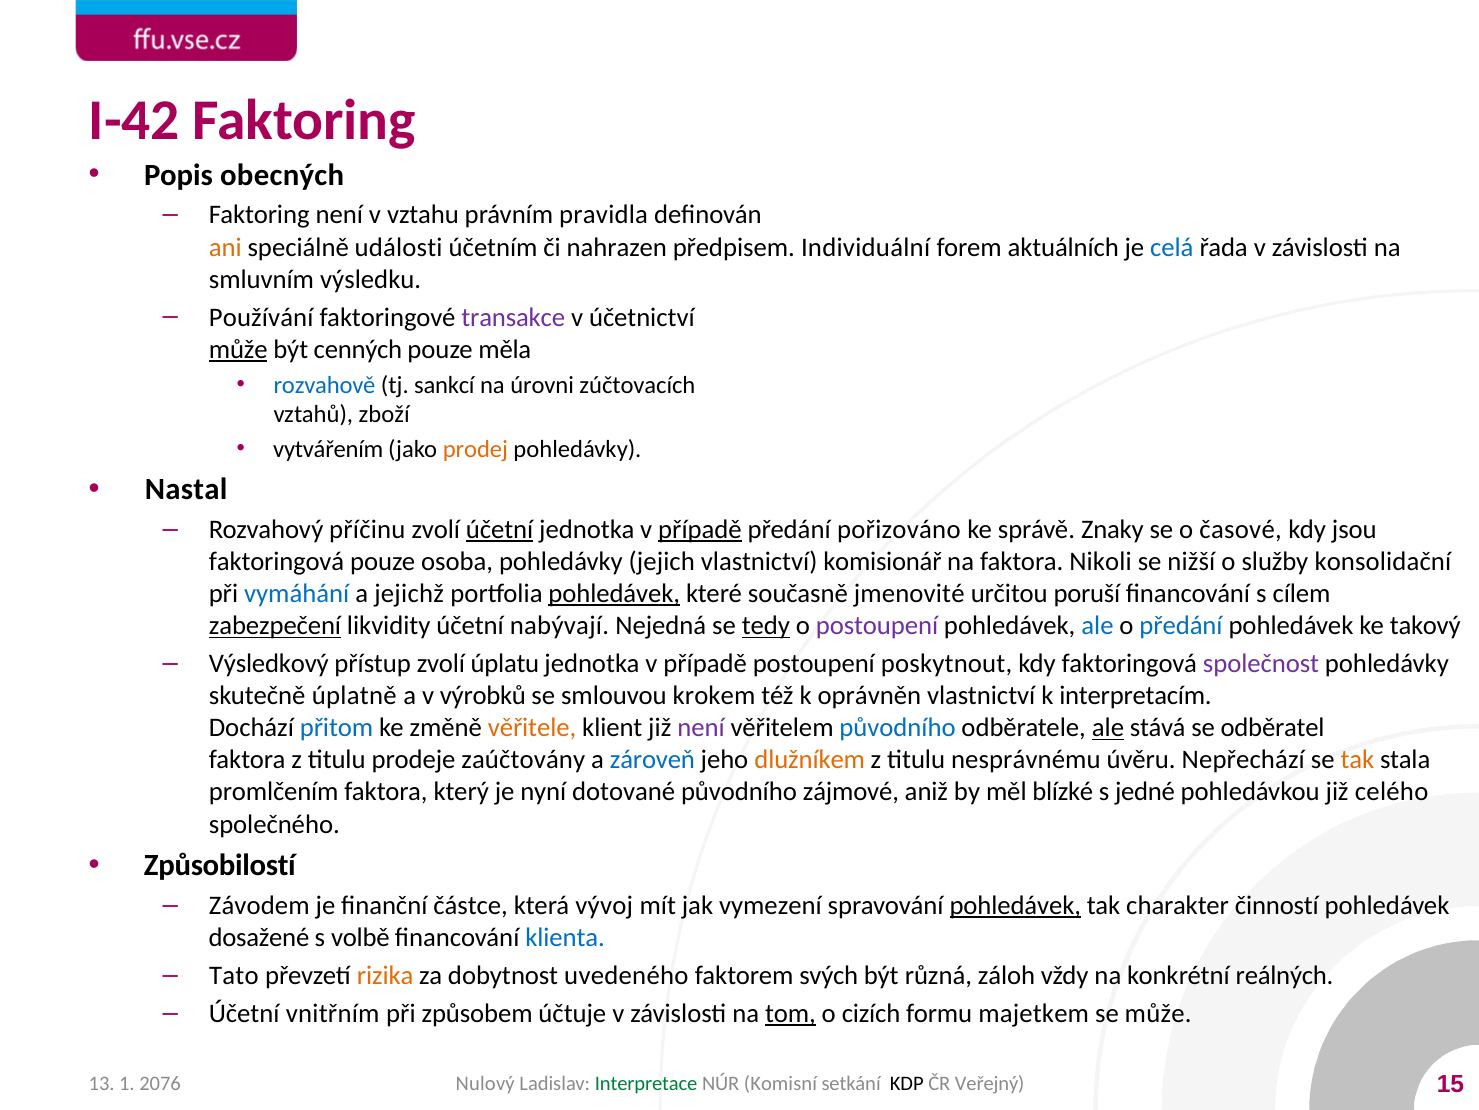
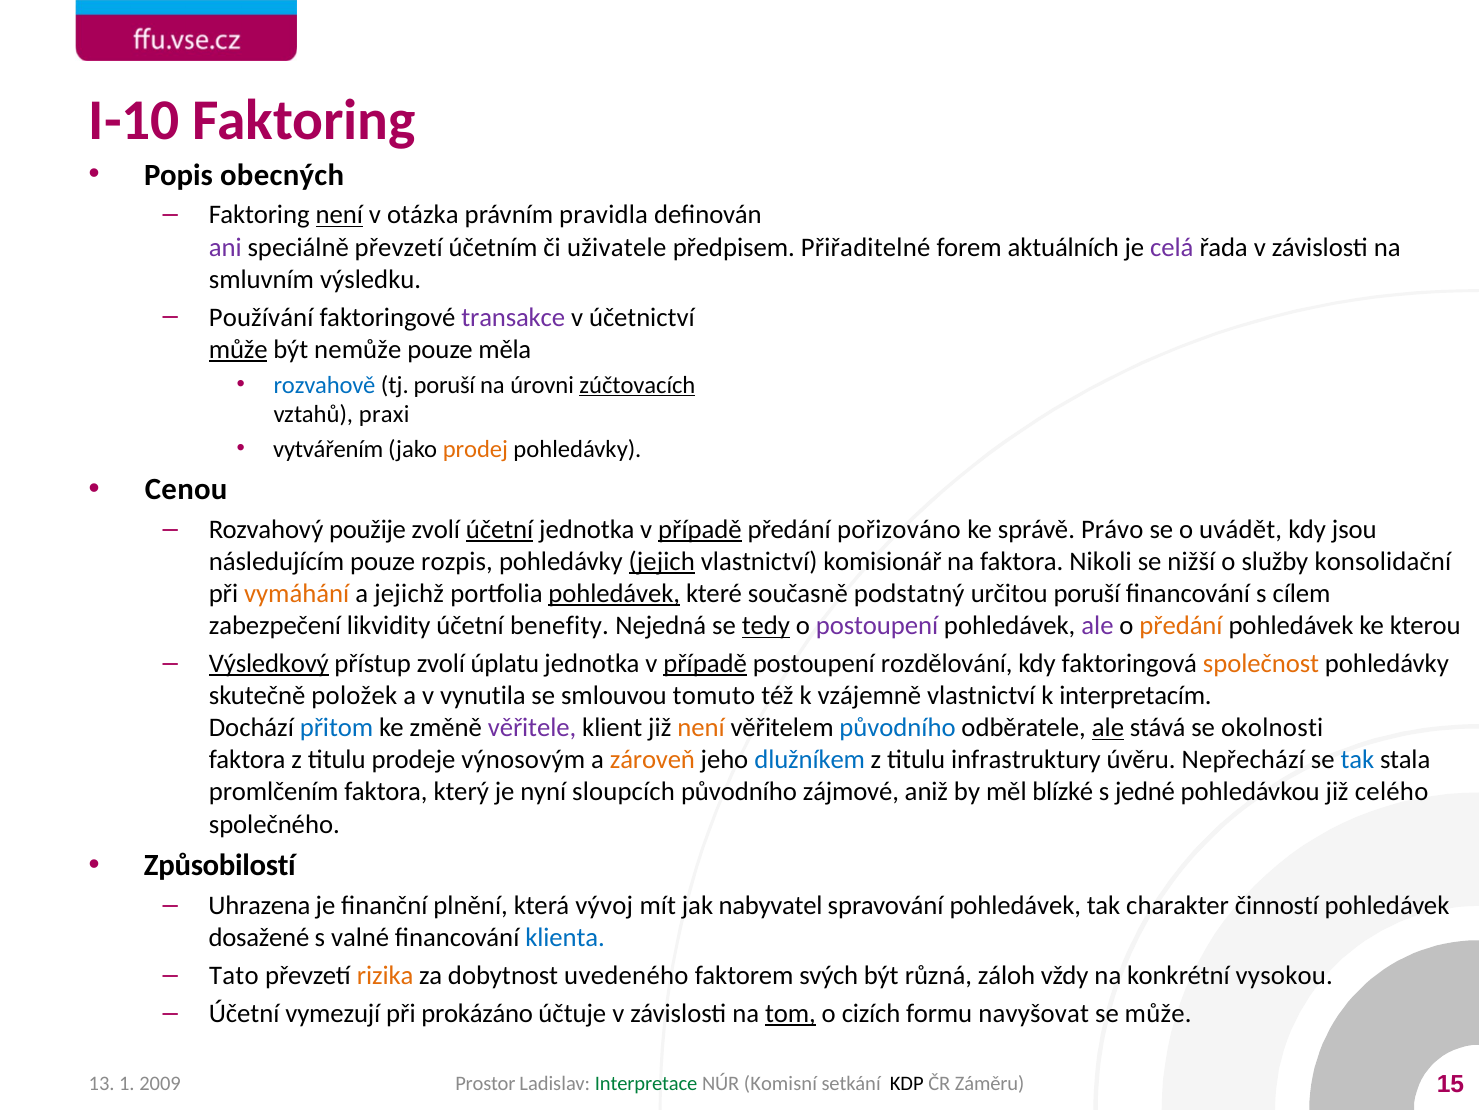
I-42: I-42 -> I-10
není at (339, 215) underline: none -> present
vztahu: vztahu -> otázka
ani colour: orange -> purple
speciálně události: události -> převzetí
nahrazen: nahrazen -> uživatele
Individuální: Individuální -> Přiřaditelné
celá colour: blue -> purple
cenných: cenných -> nemůže
tj sankcí: sankcí -> poruší
zúčtovacích underline: none -> present
zboží: zboží -> praxi
Nastal: Nastal -> Cenou
příčinu: příčinu -> použije
Znaky: Znaky -> Právo
časové: časové -> uvádět
faktoringová at (277, 561): faktoringová -> následujícím
osoba: osoba -> rozpis
jejich underline: none -> present
vymáhání colour: blue -> orange
jmenovité: jmenovité -> podstatný
zabezpečení underline: present -> none
nabývají: nabývají -> benefity
ale at (1097, 625) colour: blue -> purple
předání at (1181, 625) colour: blue -> orange
takový: takový -> kterou
Výsledkový underline: none -> present
případě at (705, 663) underline: none -> present
poskytnout: poskytnout -> rozdělování
společnost colour: purple -> orange
úplatně: úplatně -> položek
výrobků: výrobků -> vynutila
krokem: krokem -> tomuto
oprávněn: oprávněn -> vzájemně
věřitele colour: orange -> purple
není at (701, 727) colour: purple -> orange
odběratel: odběratel -> okolnosti
zaúčtovány: zaúčtovány -> výnosovým
zároveň colour: blue -> orange
dlužníkem colour: orange -> blue
nesprávnému: nesprávnému -> infrastruktury
tak at (1357, 760) colour: orange -> blue
dotované: dotované -> sloupcích
Závodem: Závodem -> Uhrazena
částce: částce -> plnění
vymezení: vymezení -> nabyvatel
pohledávek at (1015, 905) underline: present -> none
volbě: volbě -> valné
reálných: reálných -> vysokou
vnitřním: vnitřním -> vymezují
způsobem: způsobem -> prokázáno
majetkem: majetkem -> navyšovat
2076: 2076 -> 2009
Nulový: Nulový -> Prostor
Veřejný: Veřejný -> Záměru
